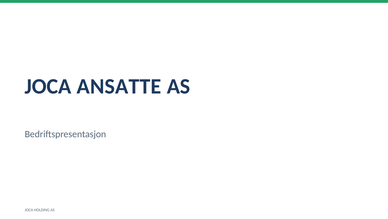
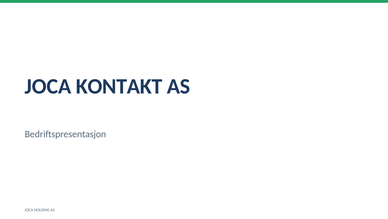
ANSATTE: ANSATTE -> KONTAKT
